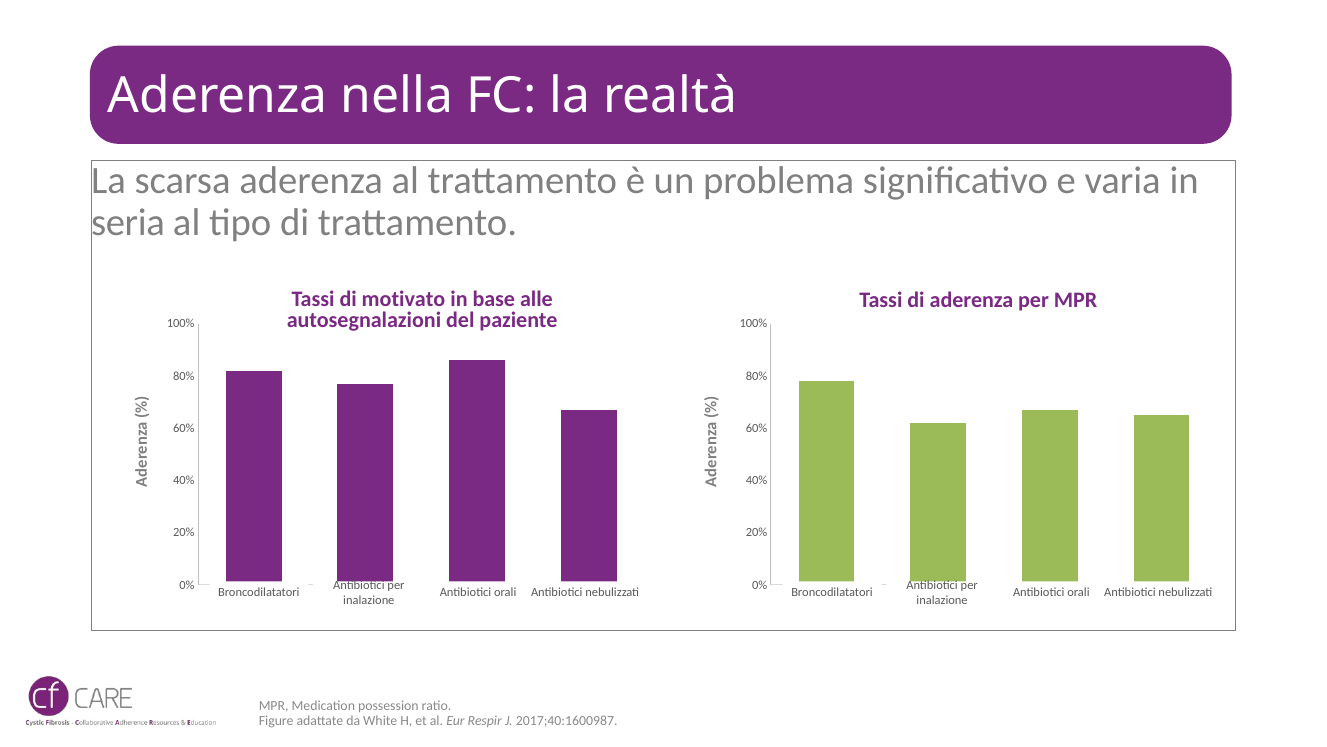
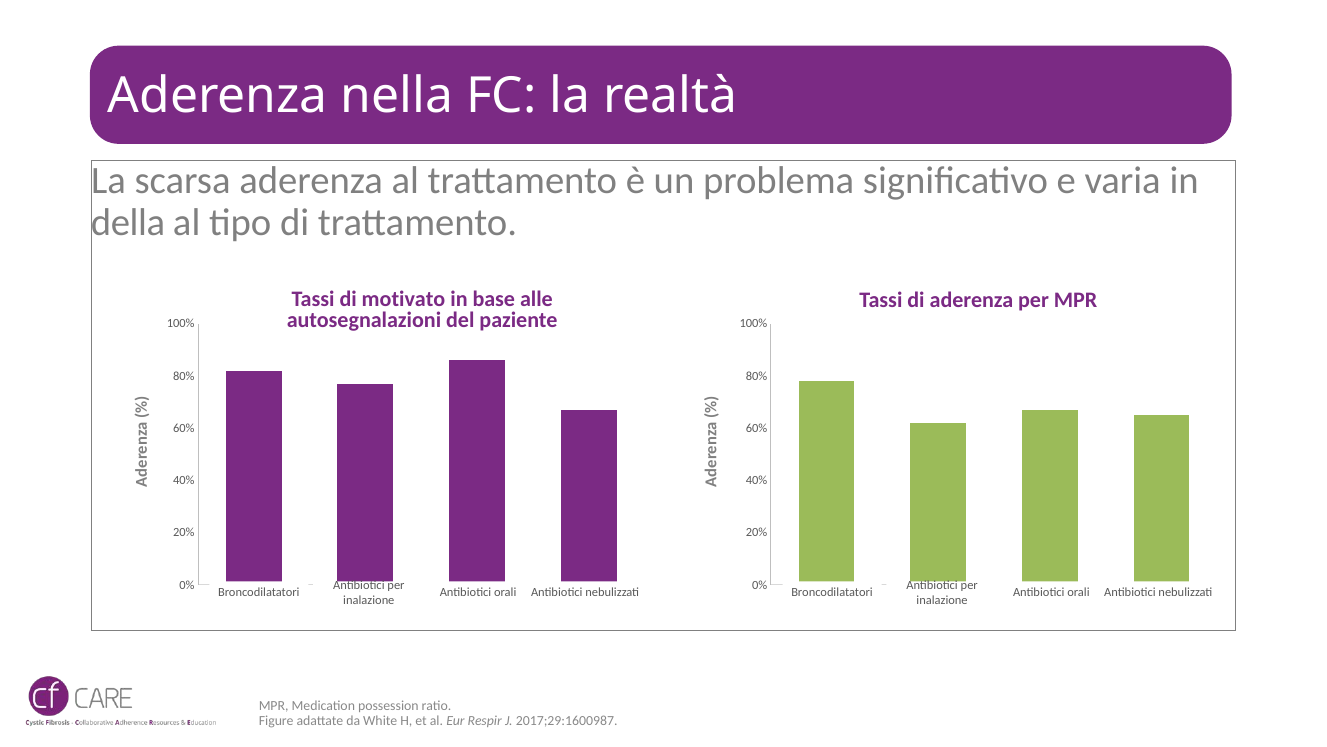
seria: seria -> della
2017;40:1600987: 2017;40:1600987 -> 2017;29:1600987
